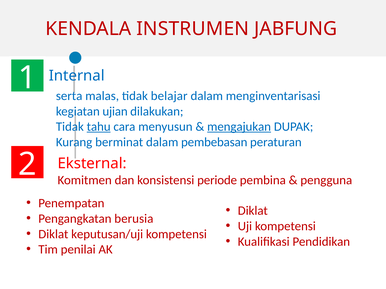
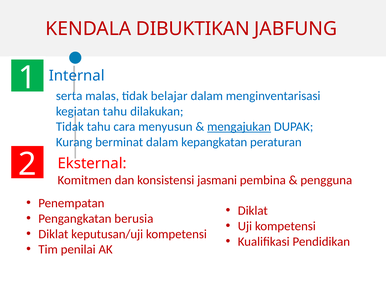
INSTRUMEN: INSTRUMEN -> DIBUKTIKAN
kegiatan ujian: ujian -> tahu
tahu at (99, 127) underline: present -> none
pembebasan: pembebasan -> kepangkatan
periode: periode -> jasmani
